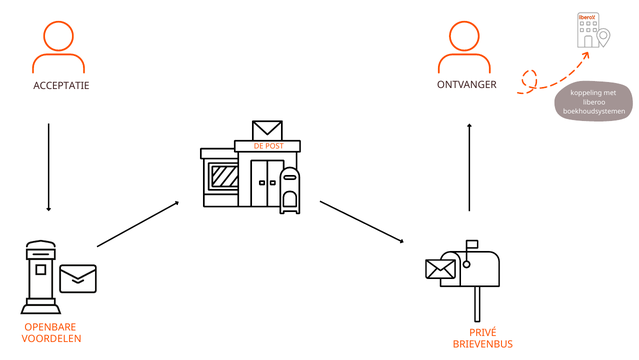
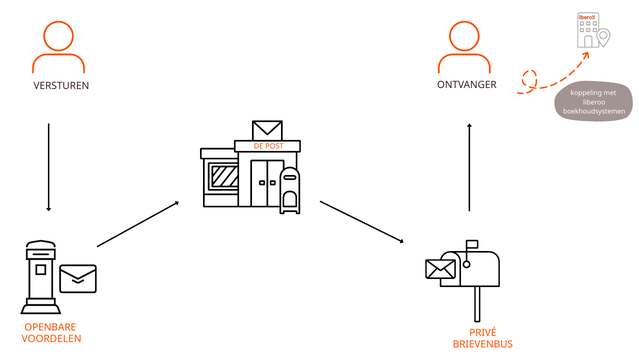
ACCEPTATIE: ACCEPTATIE -> VERSTUREN
